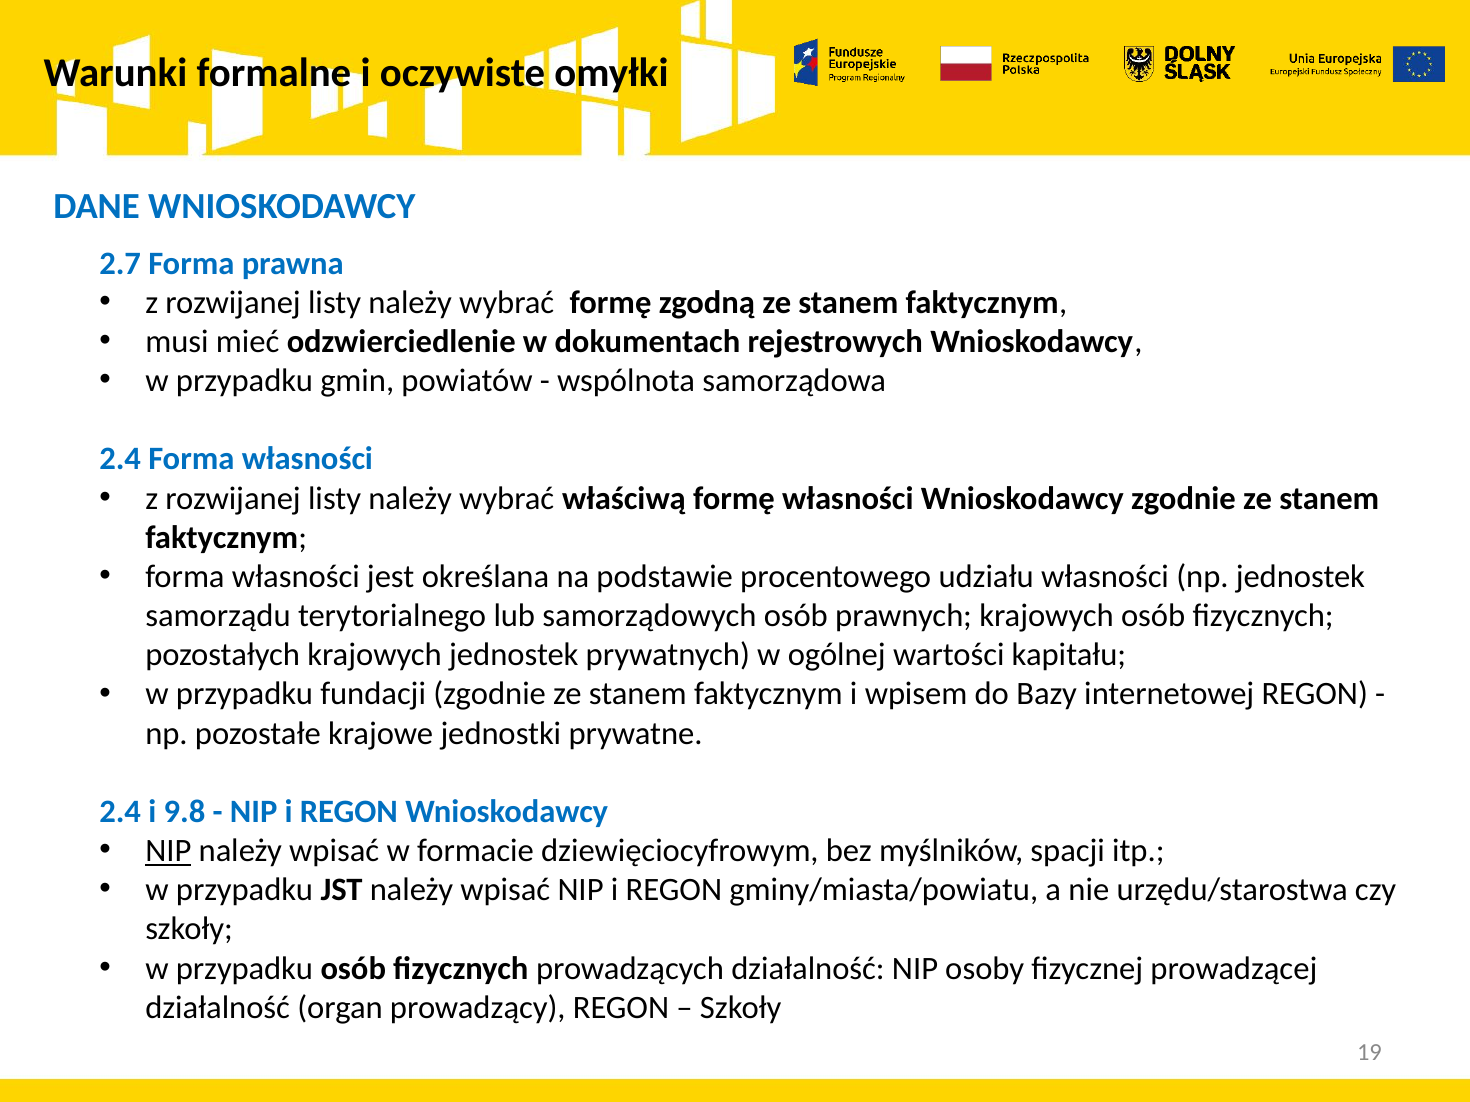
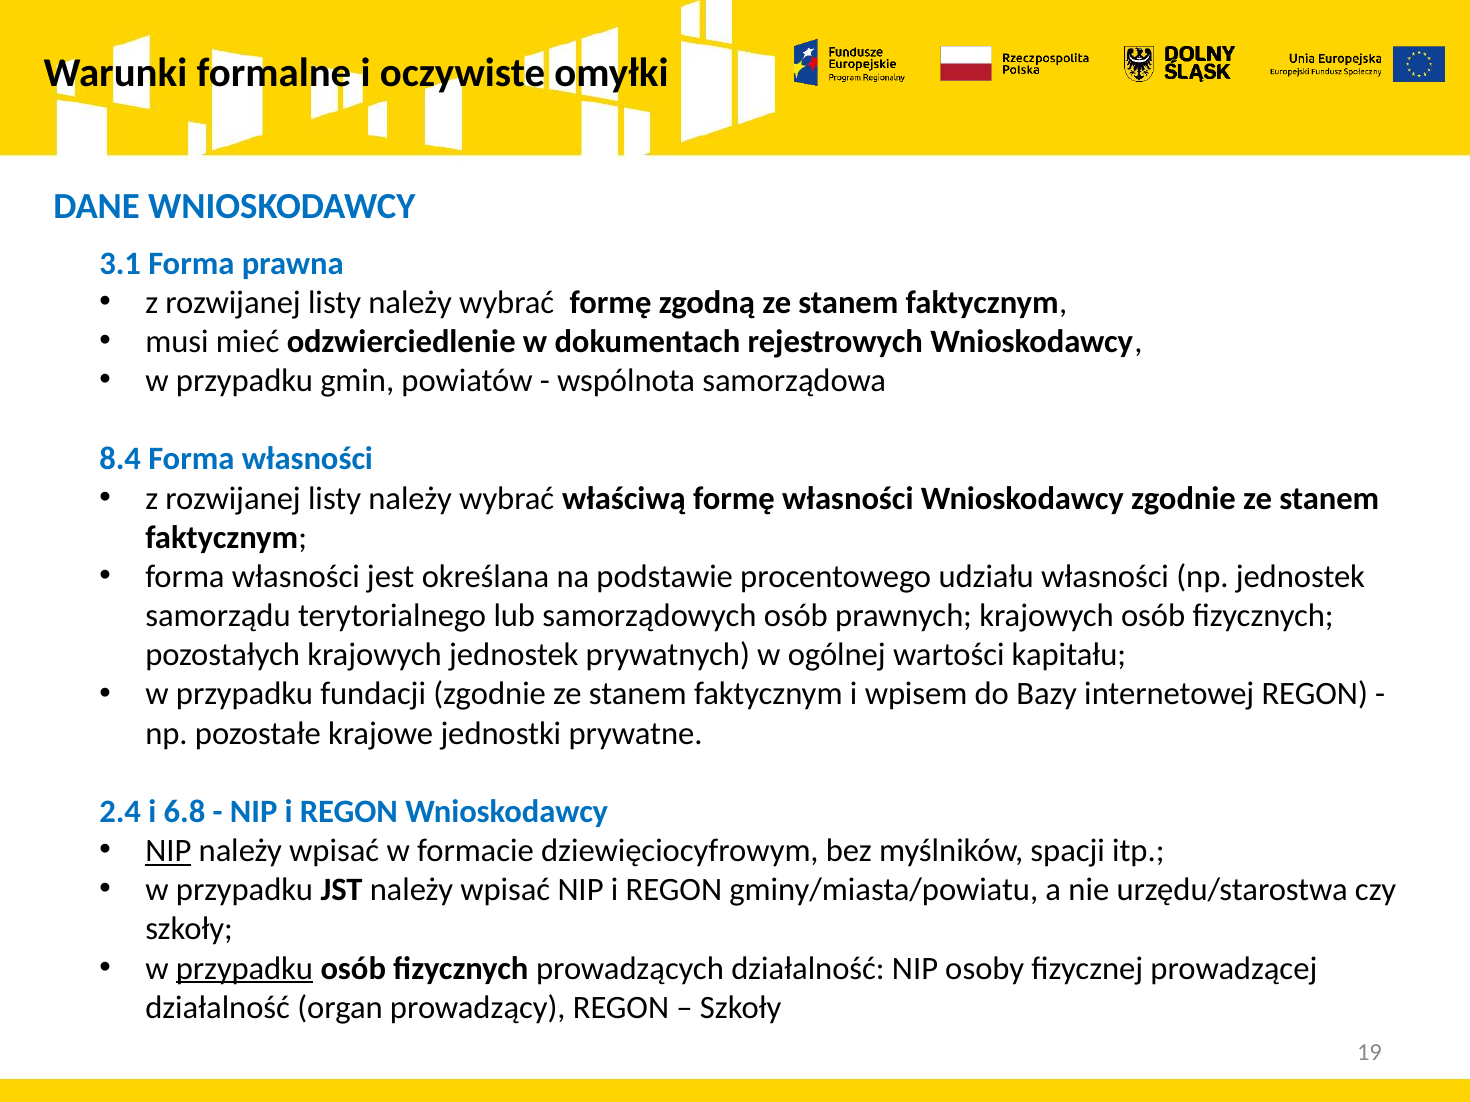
2.7: 2.7 -> 3.1
2.4 at (120, 459): 2.4 -> 8.4
9.8: 9.8 -> 6.8
przypadku at (245, 969) underline: none -> present
